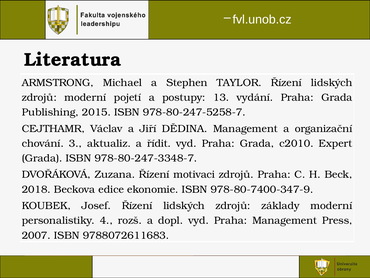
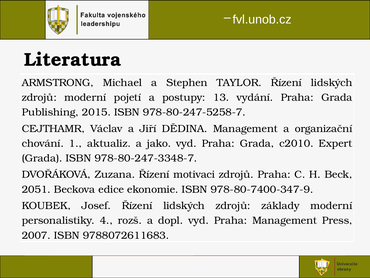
3: 3 -> 1
řídit: řídit -> jako
2018: 2018 -> 2051
